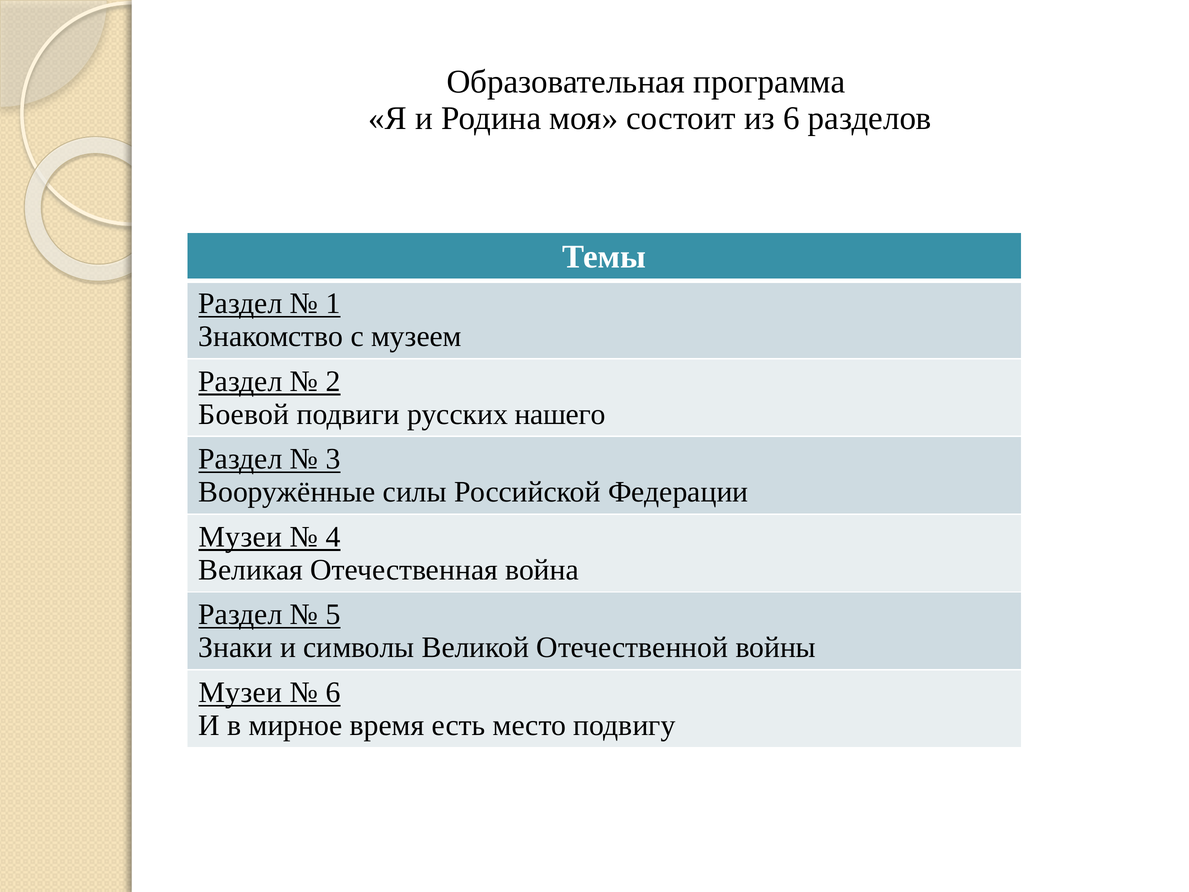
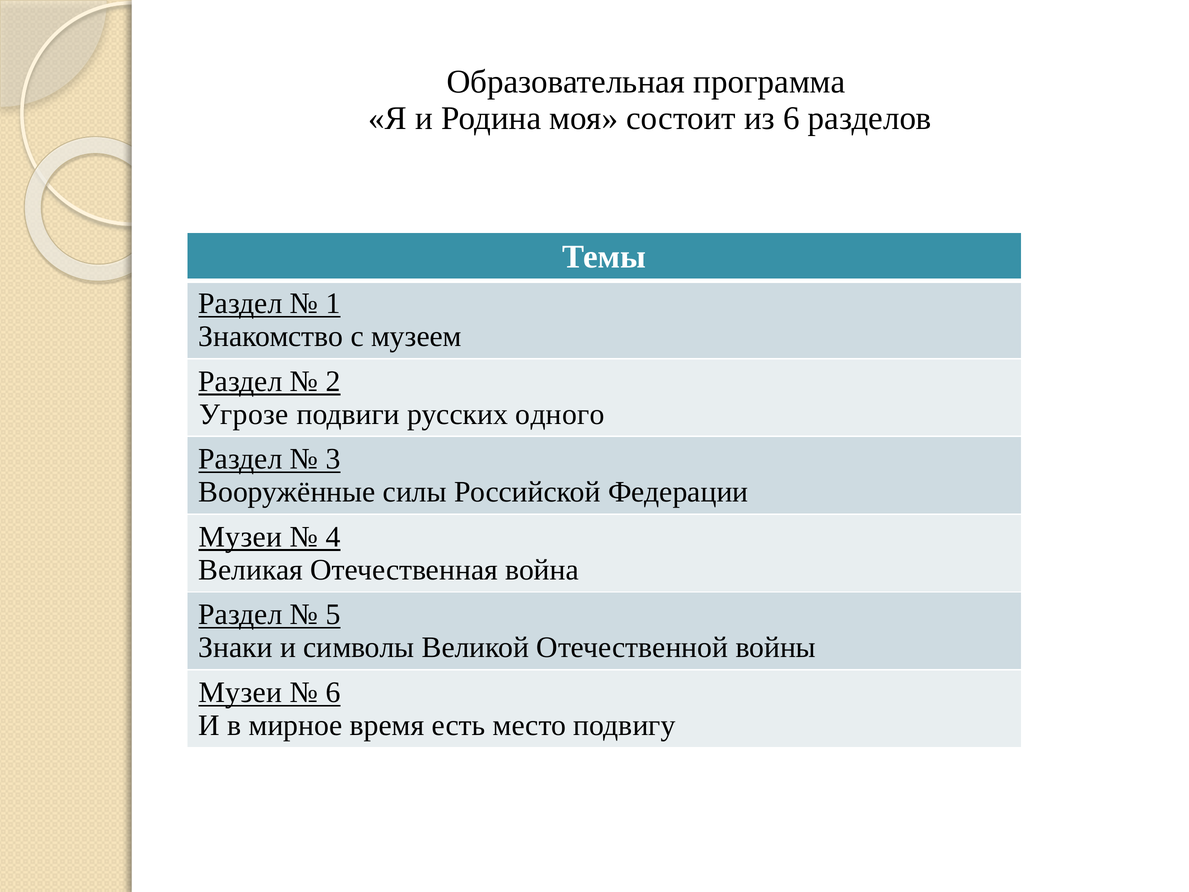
Боевой: Боевой -> Угрозе
нашего: нашего -> одного
